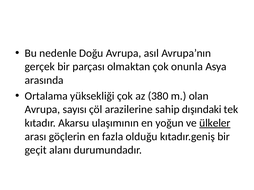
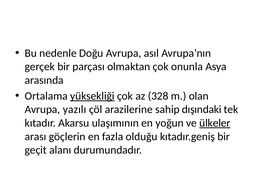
yüksekliği underline: none -> present
380: 380 -> 328
sayısı: sayısı -> yazılı
